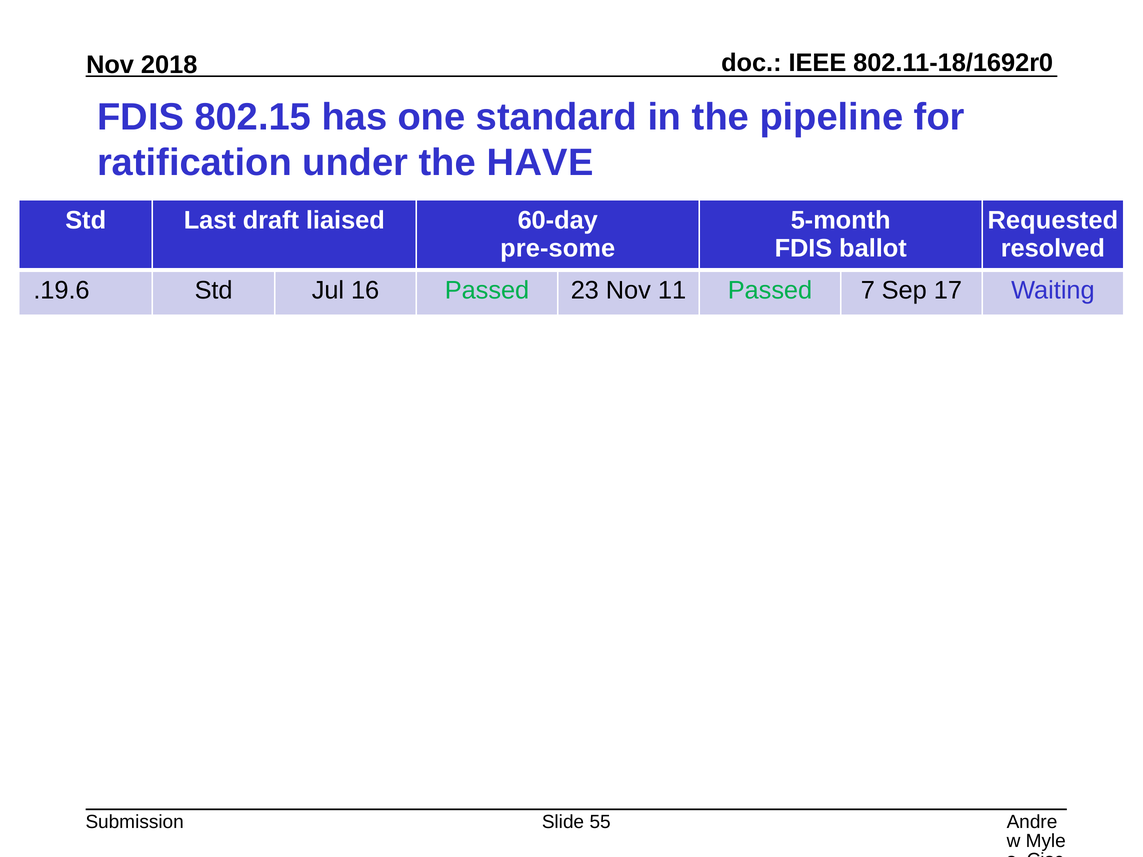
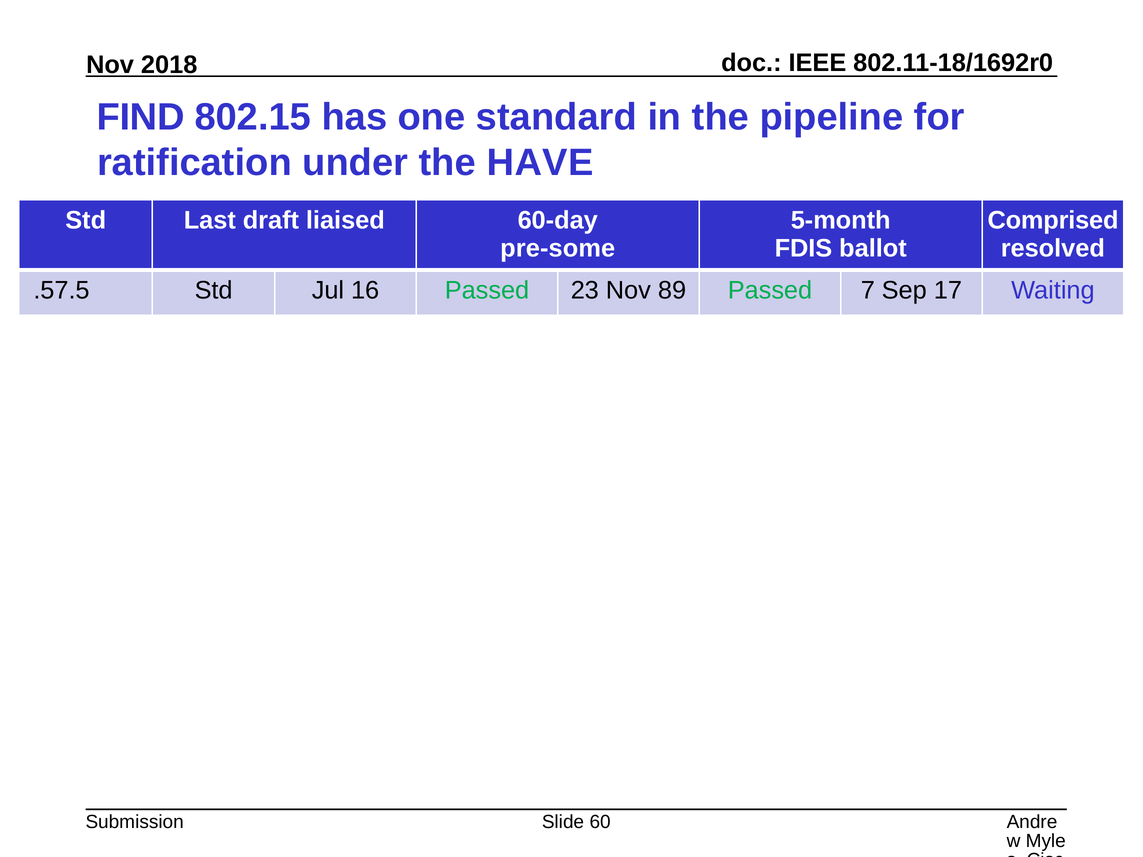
FDIS at (141, 117): FDIS -> FIND
Requested: Requested -> Comprised
.19.6: .19.6 -> .57.5
11: 11 -> 89
55: 55 -> 60
